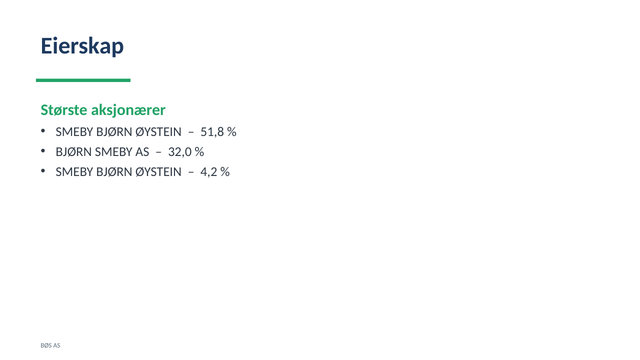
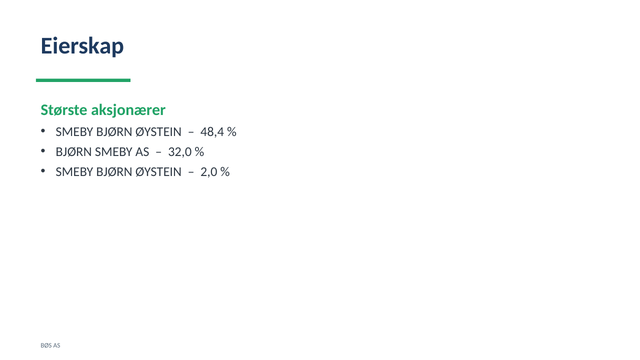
51,8: 51,8 -> 48,4
4,2: 4,2 -> 2,0
